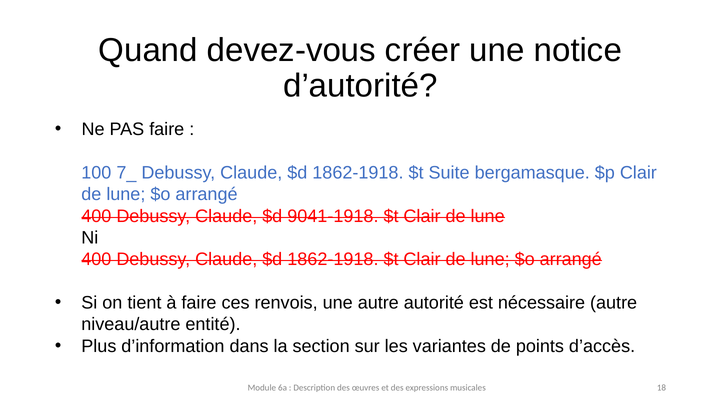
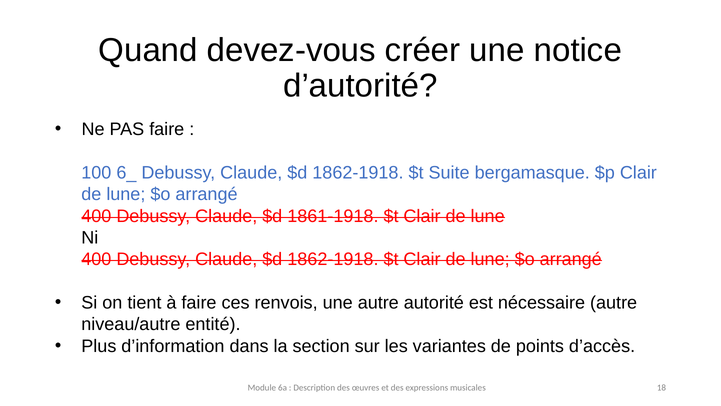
7_: 7_ -> 6_
9041-1918: 9041-1918 -> 1861-1918
